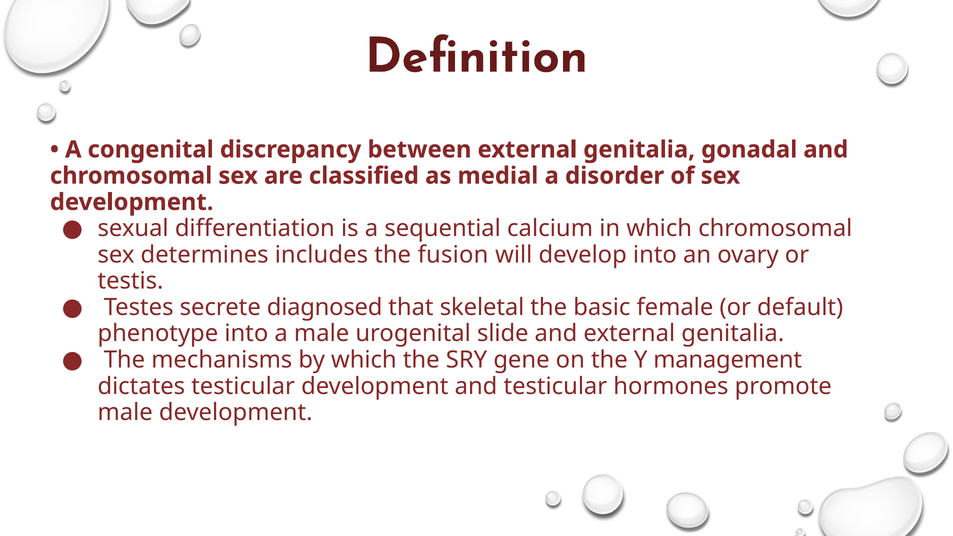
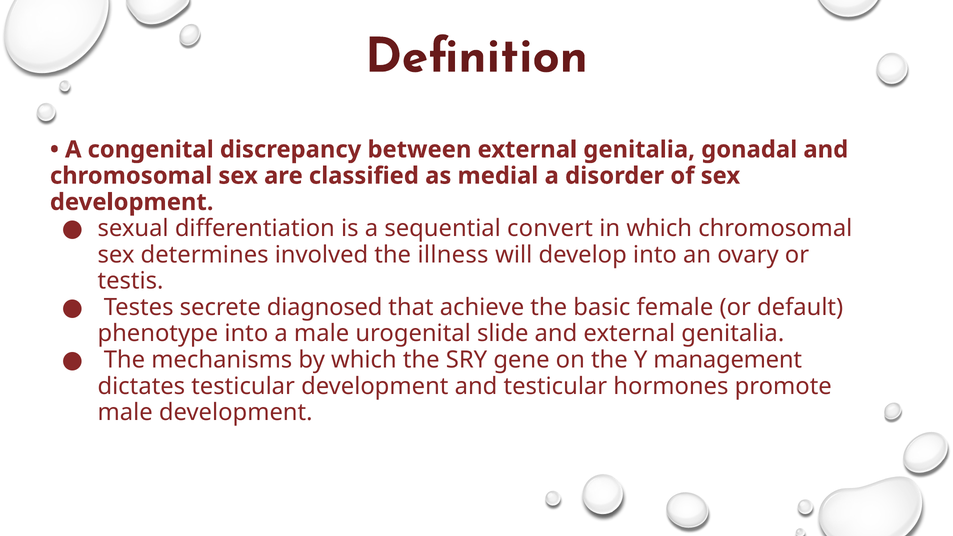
calcium: calcium -> convert
includes: includes -> involved
fusion: fusion -> illness
skeletal: skeletal -> achieve
